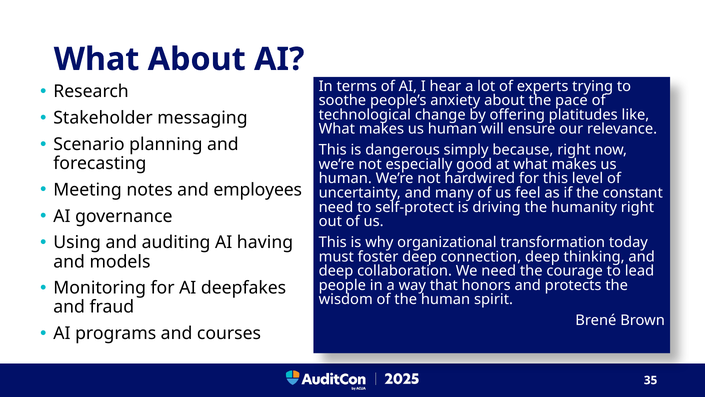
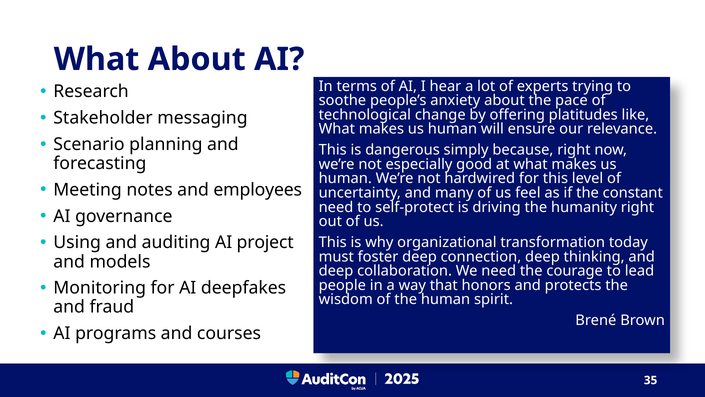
having: having -> project
